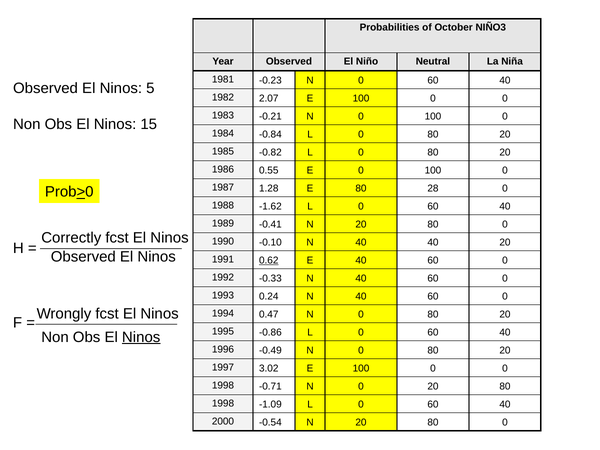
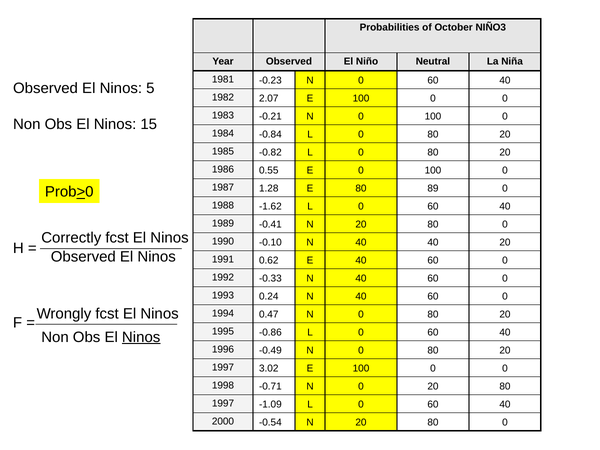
28: 28 -> 89
0.62 underline: present -> none
1998 at (223, 404): 1998 -> 1997
